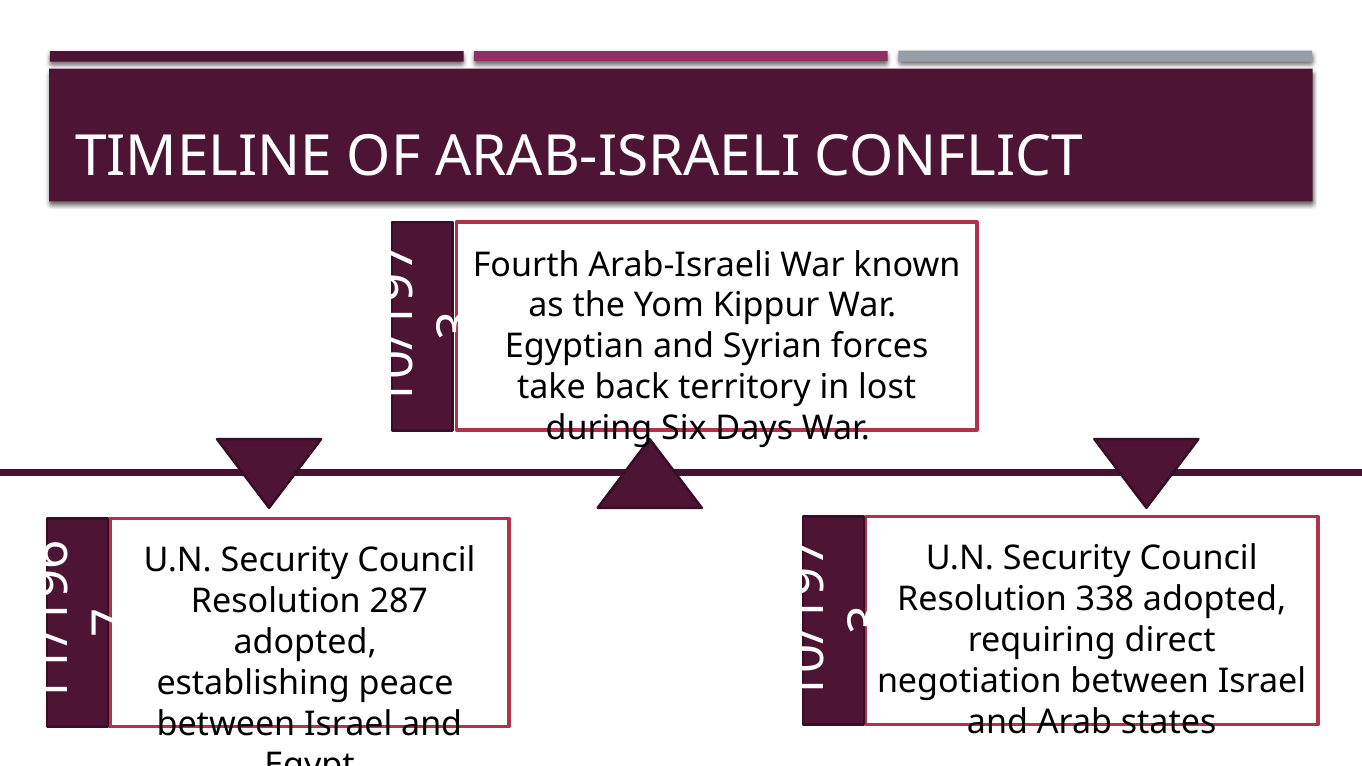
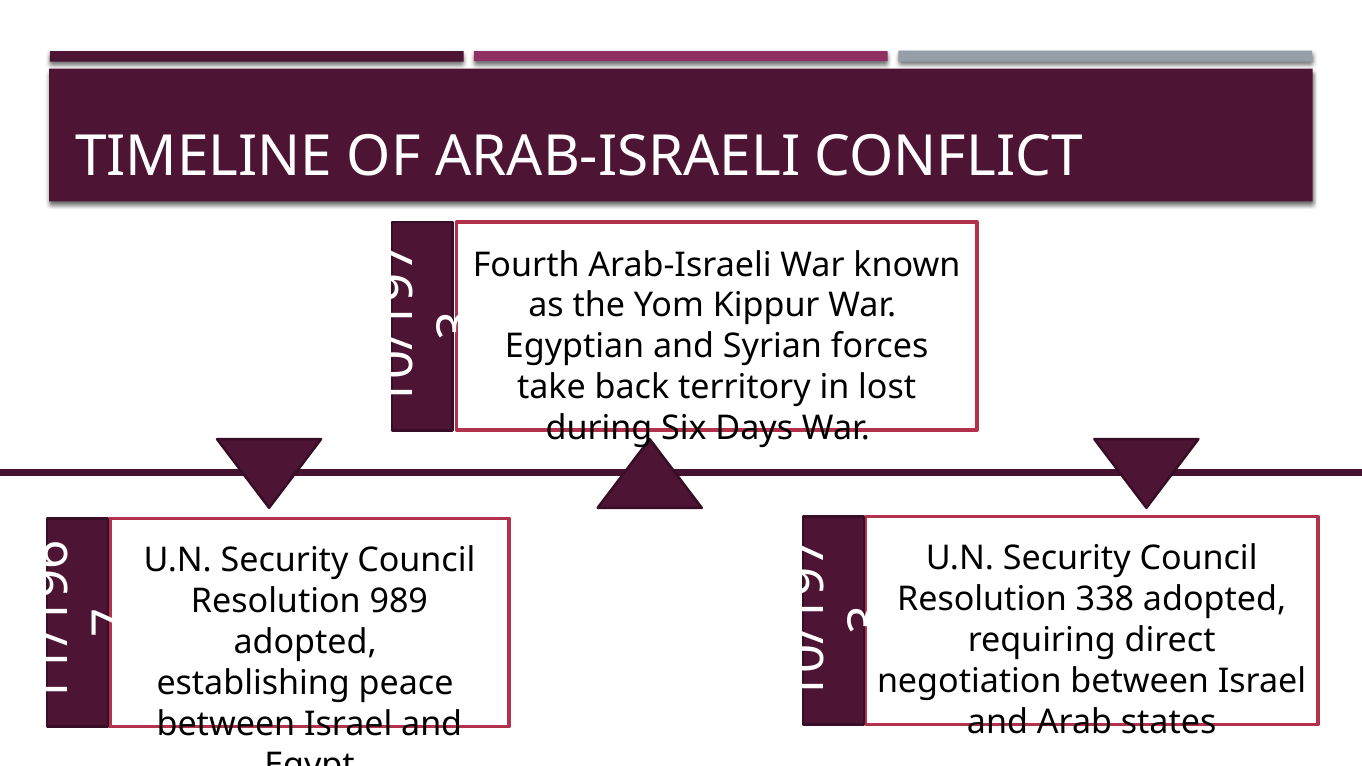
287: 287 -> 989
